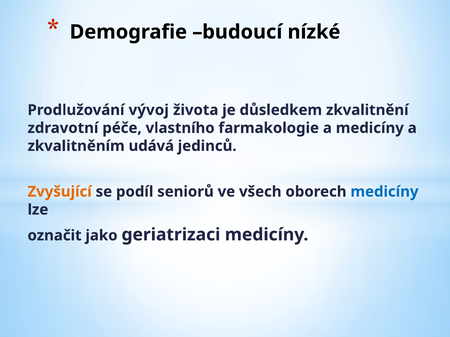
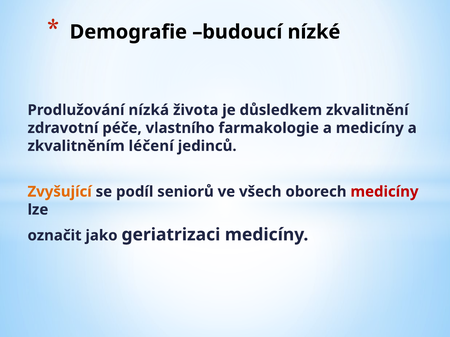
vývoj: vývoj -> nízká
udává: udává -> léčení
medicíny at (384, 192) colour: blue -> red
